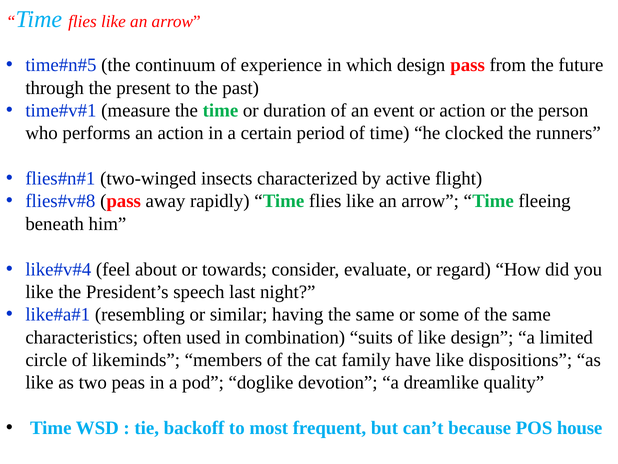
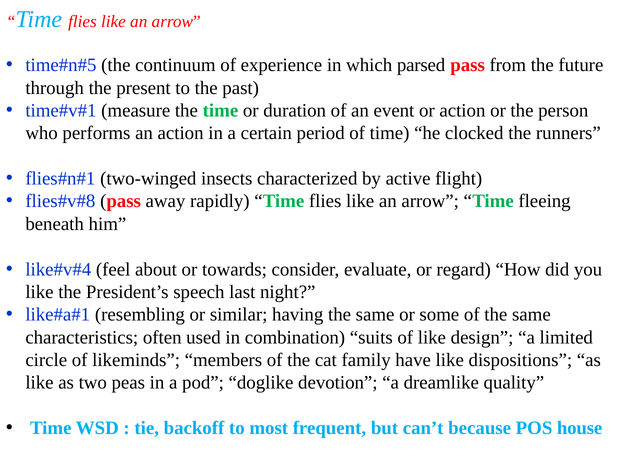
which design: design -> parsed
